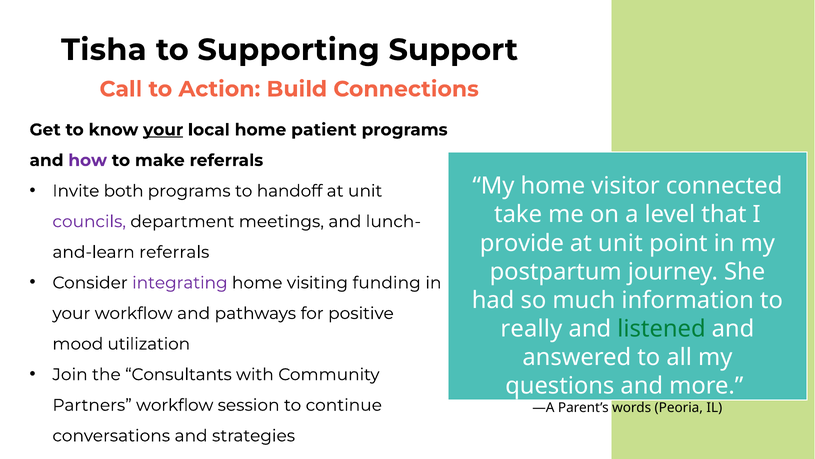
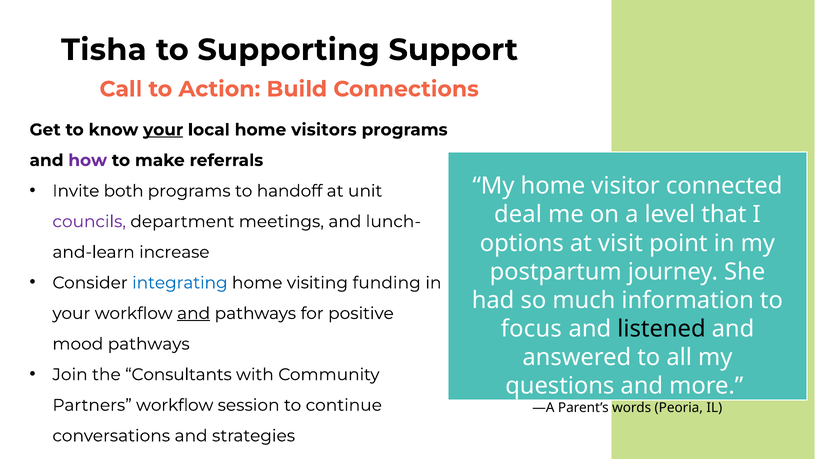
patient: patient -> visitors
take: take -> deal
provide: provide -> options
unit at (620, 243): unit -> visit
referrals at (174, 252): referrals -> increase
integrating colour: purple -> blue
and at (194, 313) underline: none -> present
really: really -> focus
listened colour: green -> black
mood utilization: utilization -> pathways
